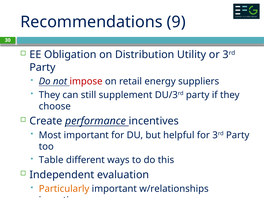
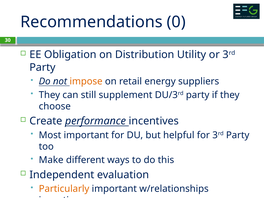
9: 9 -> 0
impose colour: red -> orange
Table: Table -> Make
